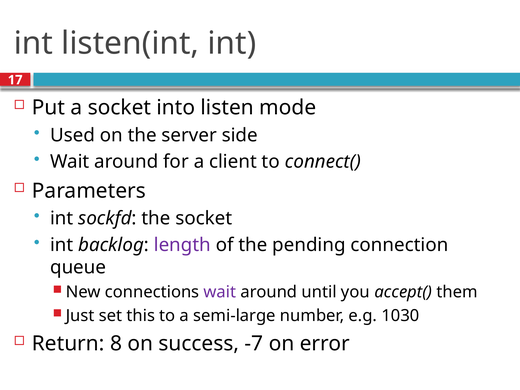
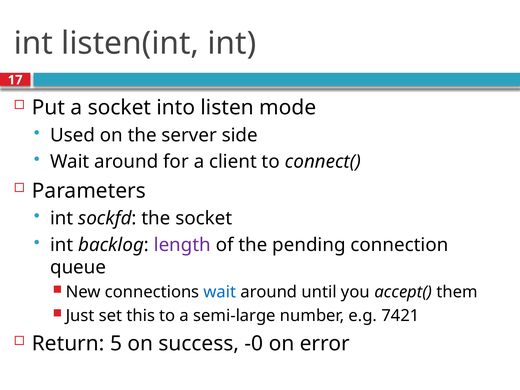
wait at (220, 292) colour: purple -> blue
1030: 1030 -> 7421
8: 8 -> 5
-7: -7 -> -0
